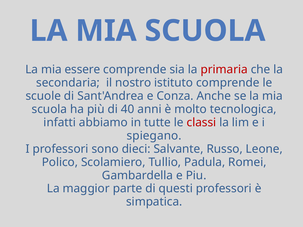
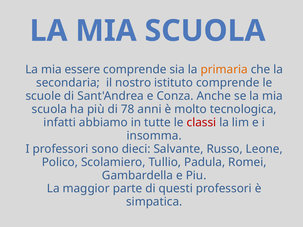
primaria colour: red -> orange
40: 40 -> 78
spiegano: spiegano -> insomma
